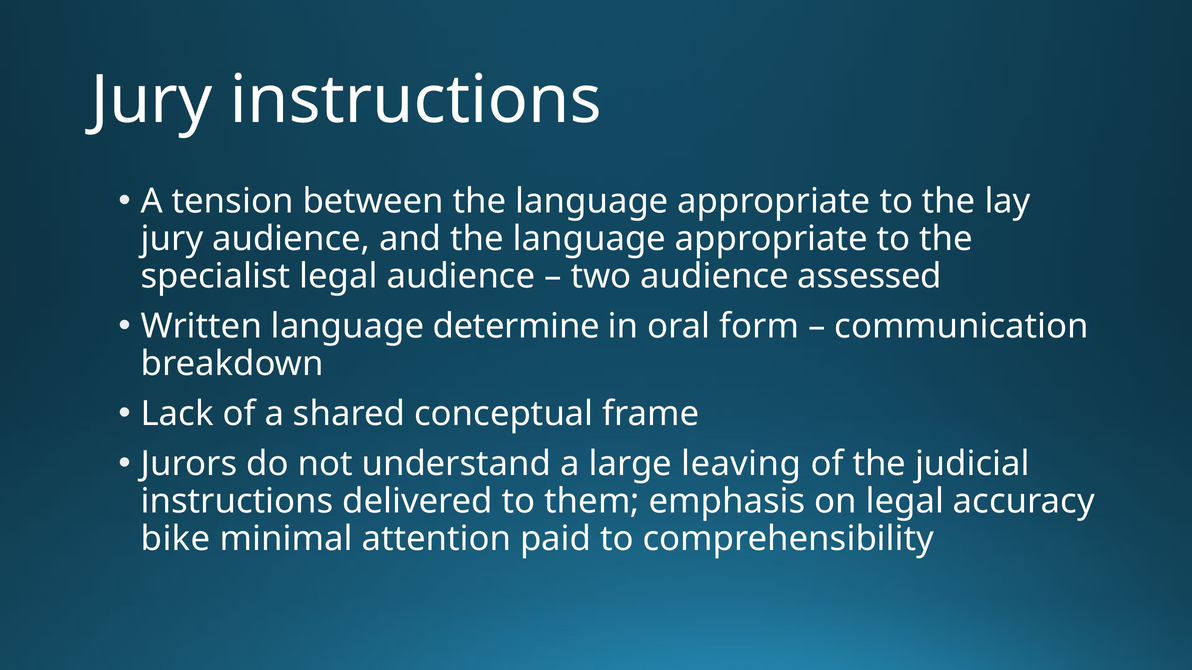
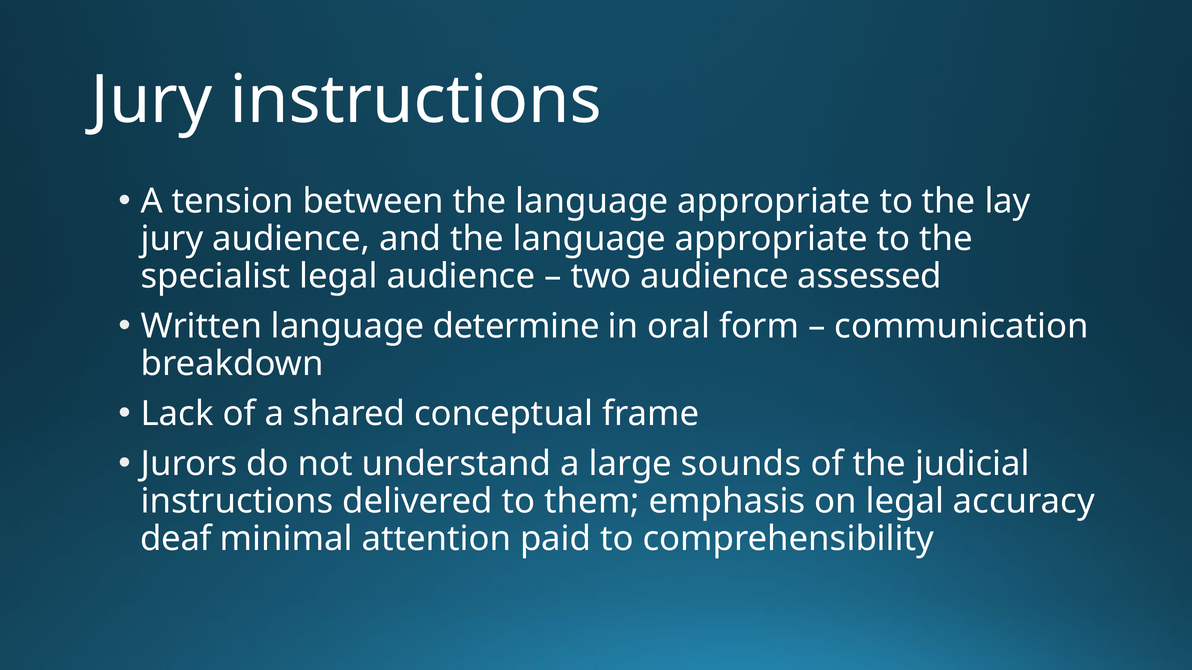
leaving: leaving -> sounds
bike: bike -> deaf
